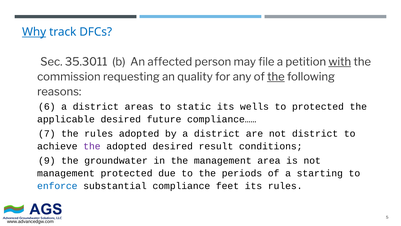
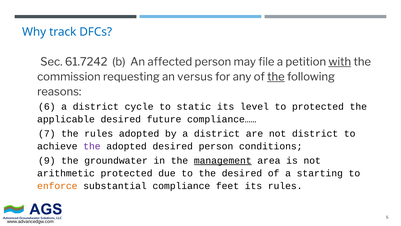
Why underline: present -> none
35.3011: 35.3011 -> 61.7242
quality: quality -> versus
areas: areas -> cycle
wells: wells -> level
desired result: result -> person
management at (223, 160) underline: none -> present
management at (66, 173): management -> arithmetic
the periods: periods -> desired
enforce colour: blue -> orange
